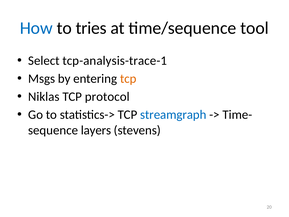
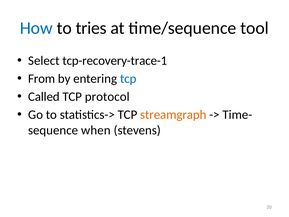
tcp-analysis-trace-1: tcp-analysis-trace-1 -> tcp-recovery-trace-1
Msgs: Msgs -> From
tcp at (128, 79) colour: orange -> blue
Niklas: Niklas -> Called
streamgraph colour: blue -> orange
layers: layers -> when
